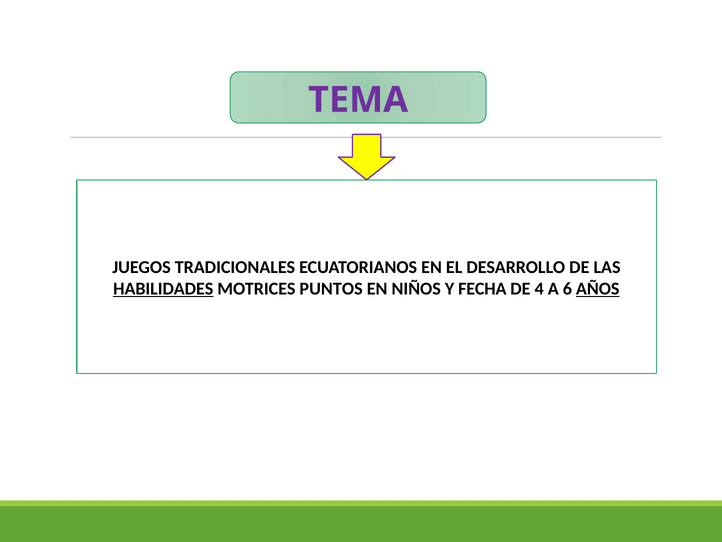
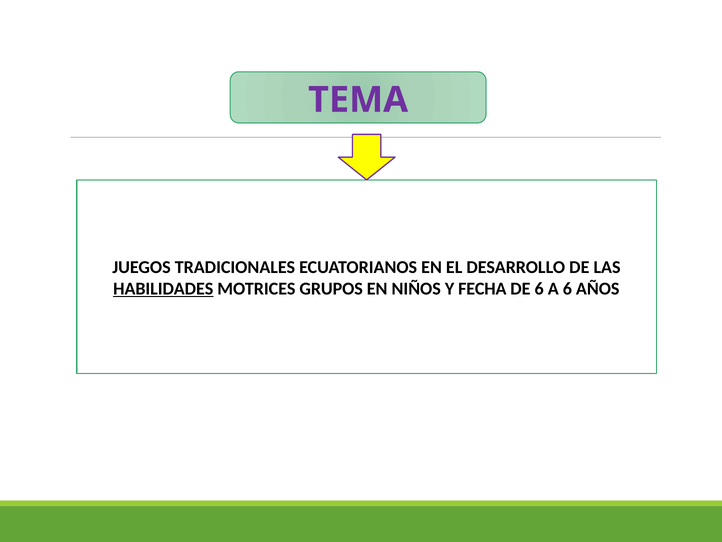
PUNTOS: PUNTOS -> GRUPOS
DE 4: 4 -> 6
AÑOS underline: present -> none
